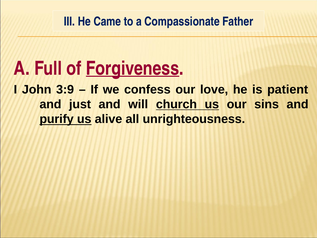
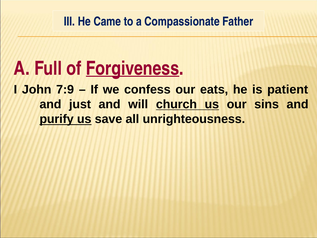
3:9: 3:9 -> 7:9
love: love -> eats
alive: alive -> save
